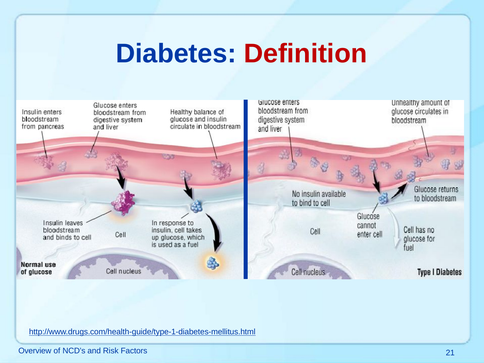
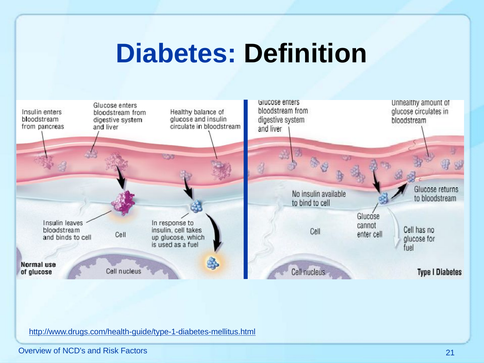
Definition colour: red -> black
